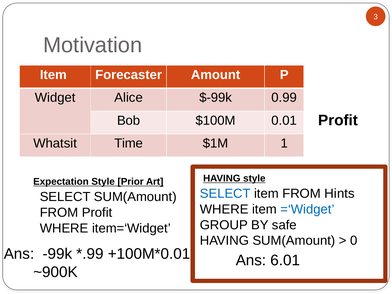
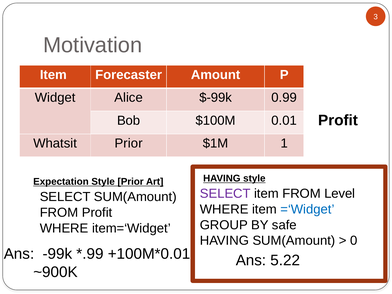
Whatsit Time: Time -> Prior
SELECT at (225, 194) colour: blue -> purple
Hints: Hints -> Level
6.01: 6.01 -> 5.22
